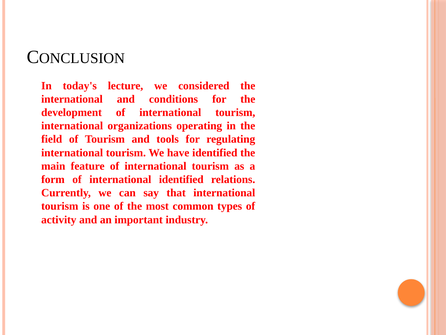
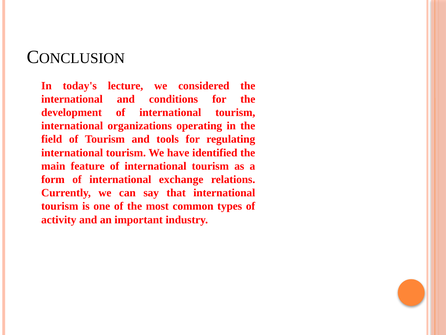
international identified: identified -> exchange
